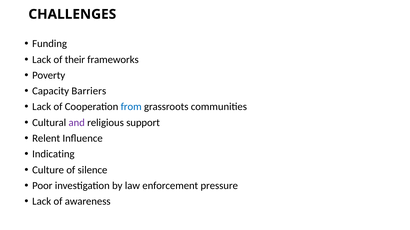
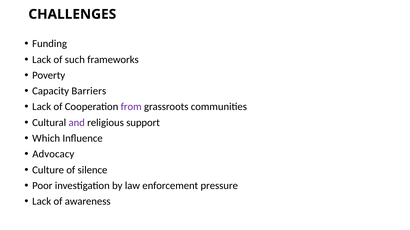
their: their -> such
from colour: blue -> purple
Relent: Relent -> Which
Indicating: Indicating -> Advocacy
